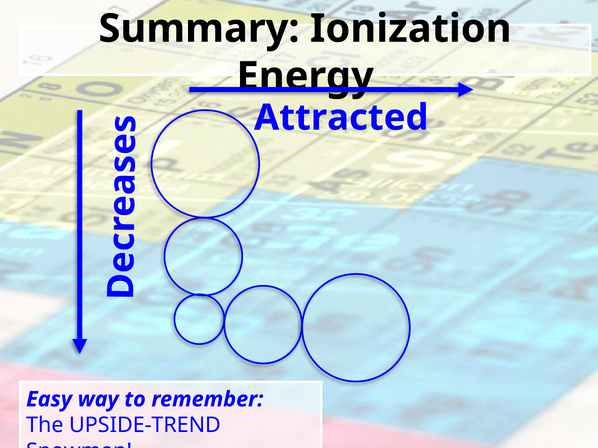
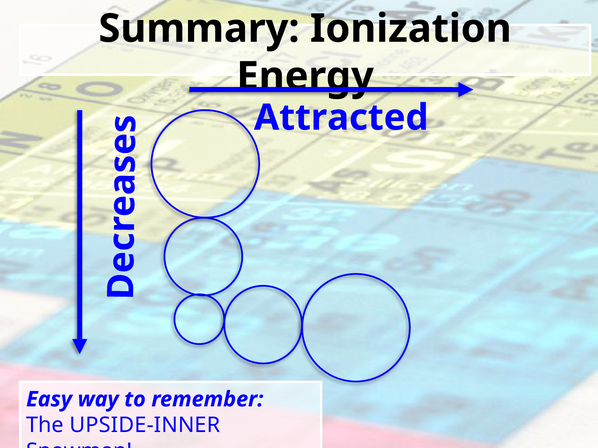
UPSIDE-TREND: UPSIDE-TREND -> UPSIDE-INNER
